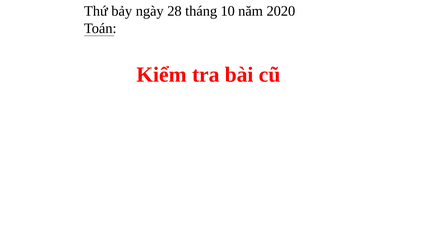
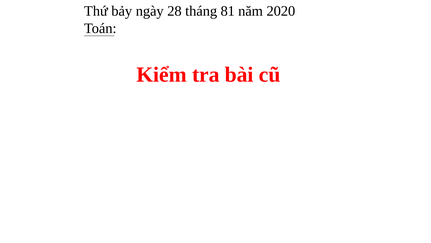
10: 10 -> 81
